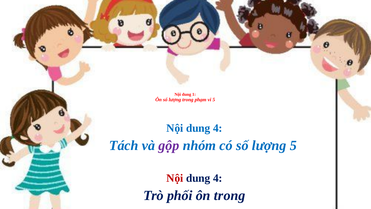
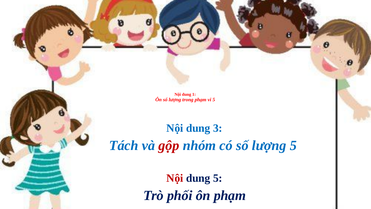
4 at (218, 128): 4 -> 3
gộp colour: purple -> red
4 at (218, 178): 4 -> 5
ôn trong: trong -> phạm
